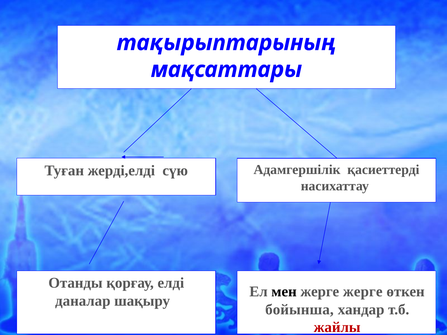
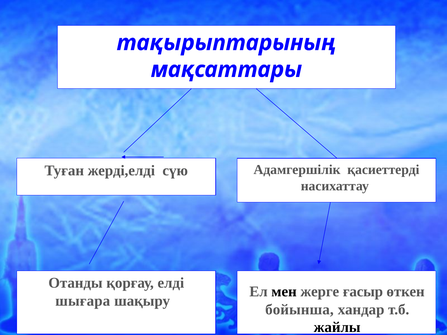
жерге жерге: жерге -> ғасыр
даналар: даналар -> шығара
жайлы colour: red -> black
